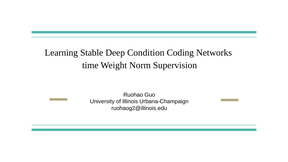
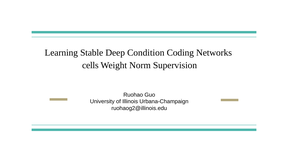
time: time -> cells
